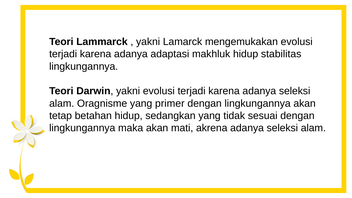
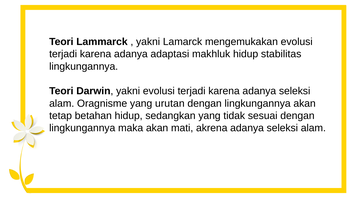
primer: primer -> urutan
